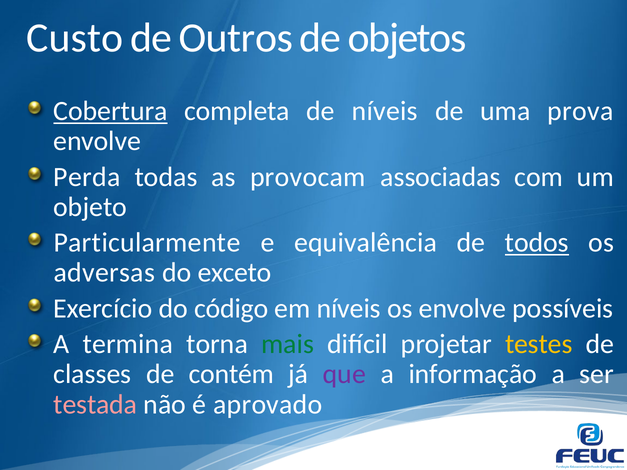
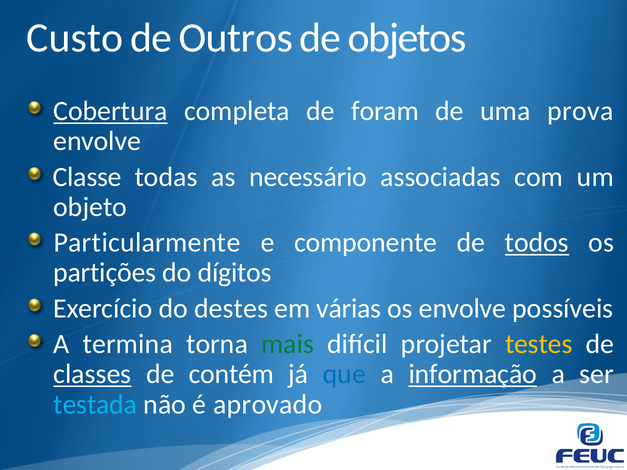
de níveis: níveis -> foram
Perda: Perda -> Classe
provocam: provocam -> necessário
equivalência: equivalência -> componente
adversas: adversas -> partições
exceto: exceto -> dígitos
código: código -> destes
em níveis: níveis -> várias
classes underline: none -> present
que colour: purple -> blue
informação underline: none -> present
testada colour: pink -> light blue
